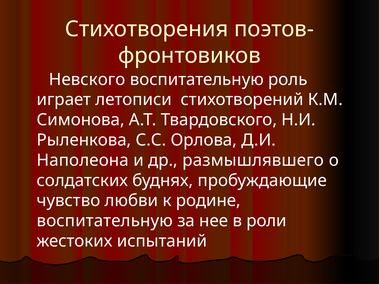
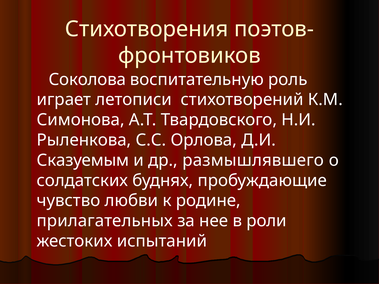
Невского: Невского -> Соколова
Наполеона: Наполеона -> Сказуемым
воспитательную at (105, 221): воспитательную -> прилагательных
